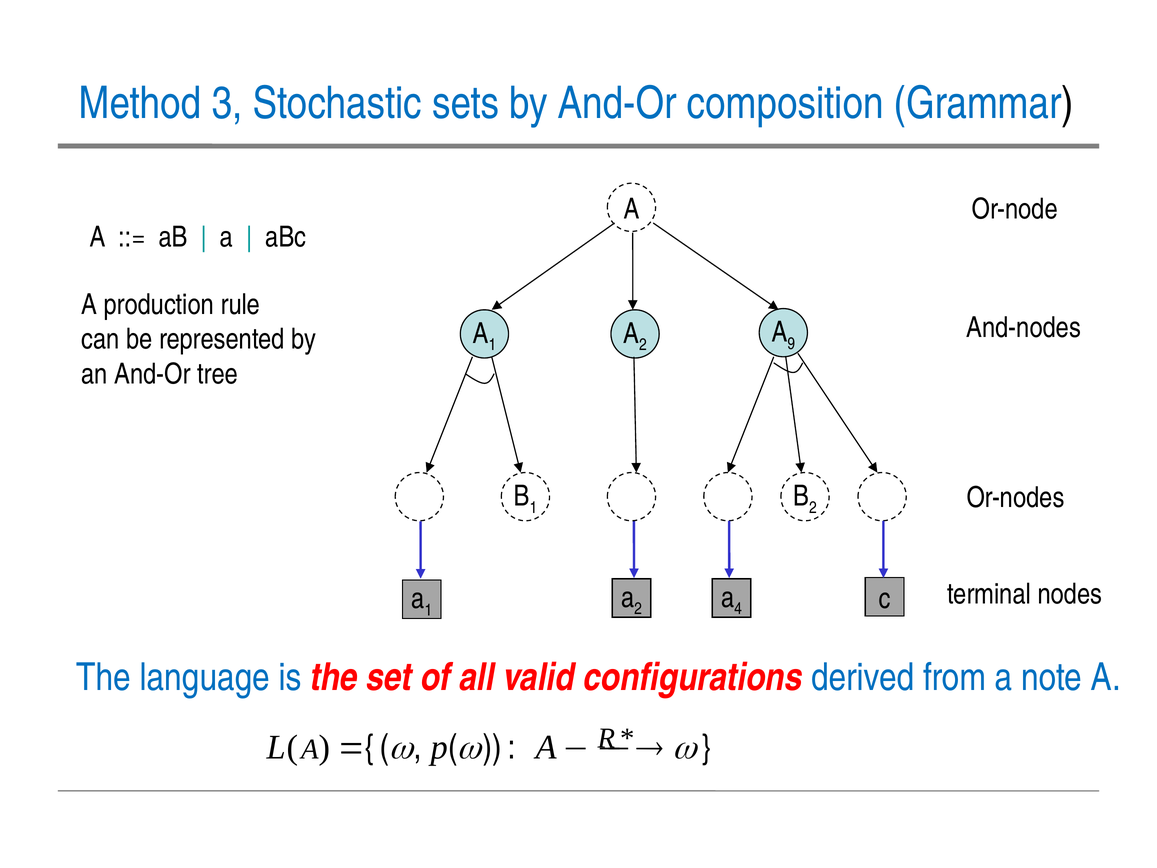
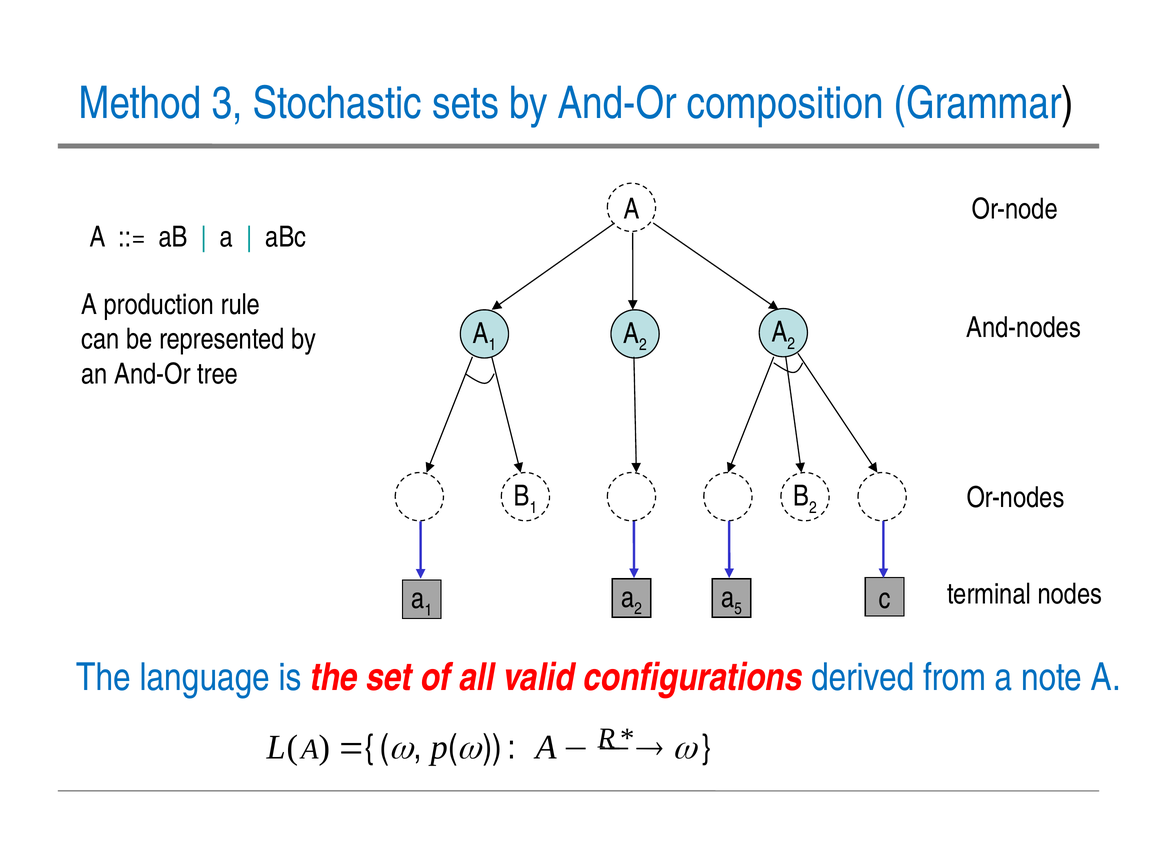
9 at (791, 343): 9 -> 2
4: 4 -> 5
